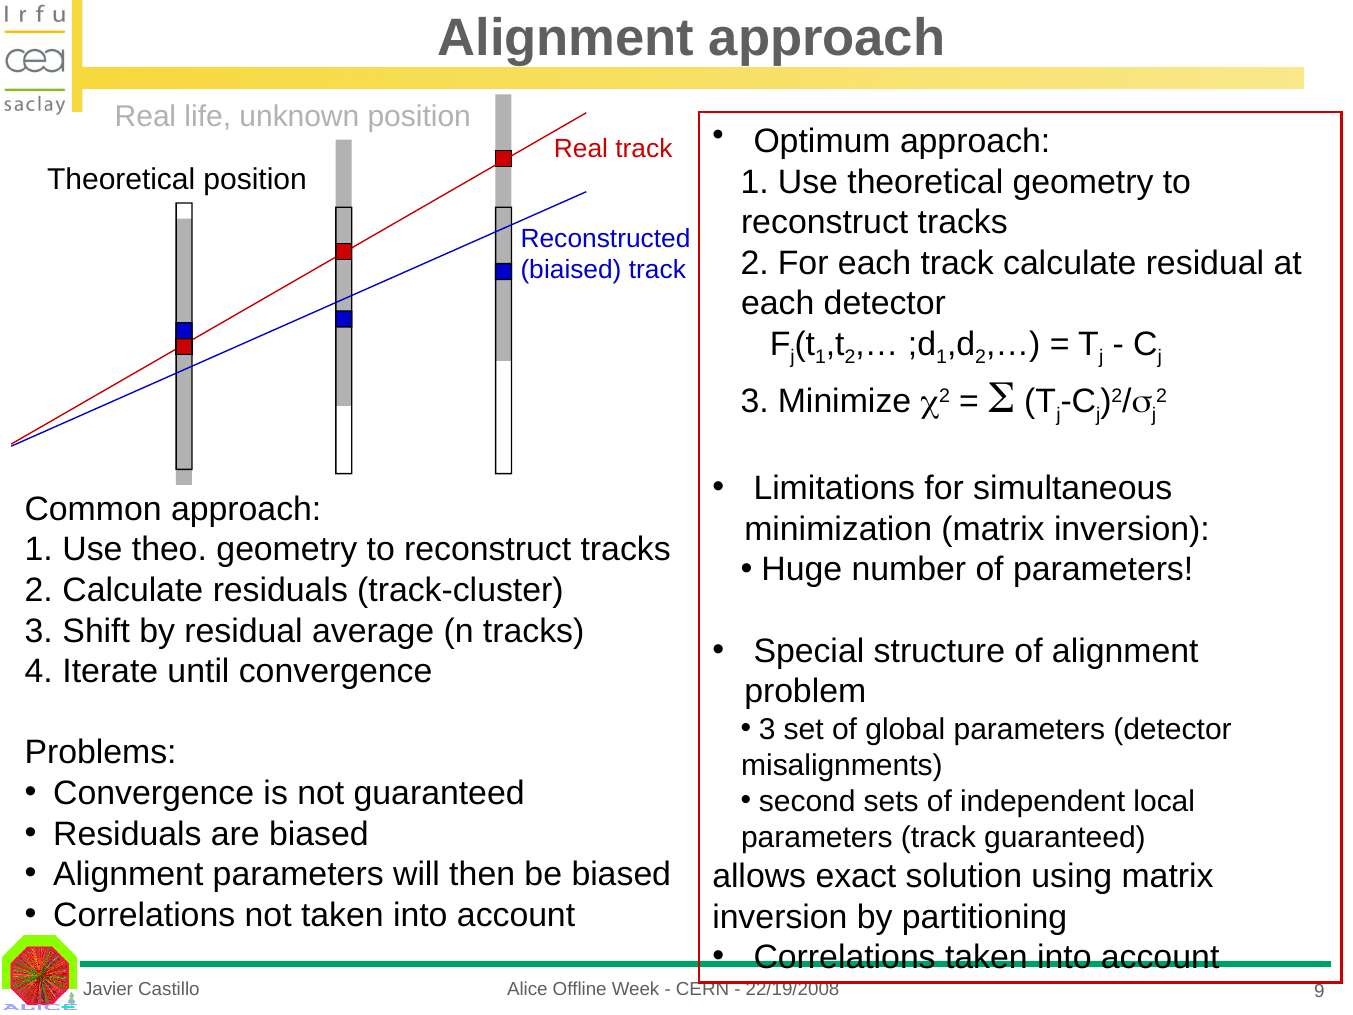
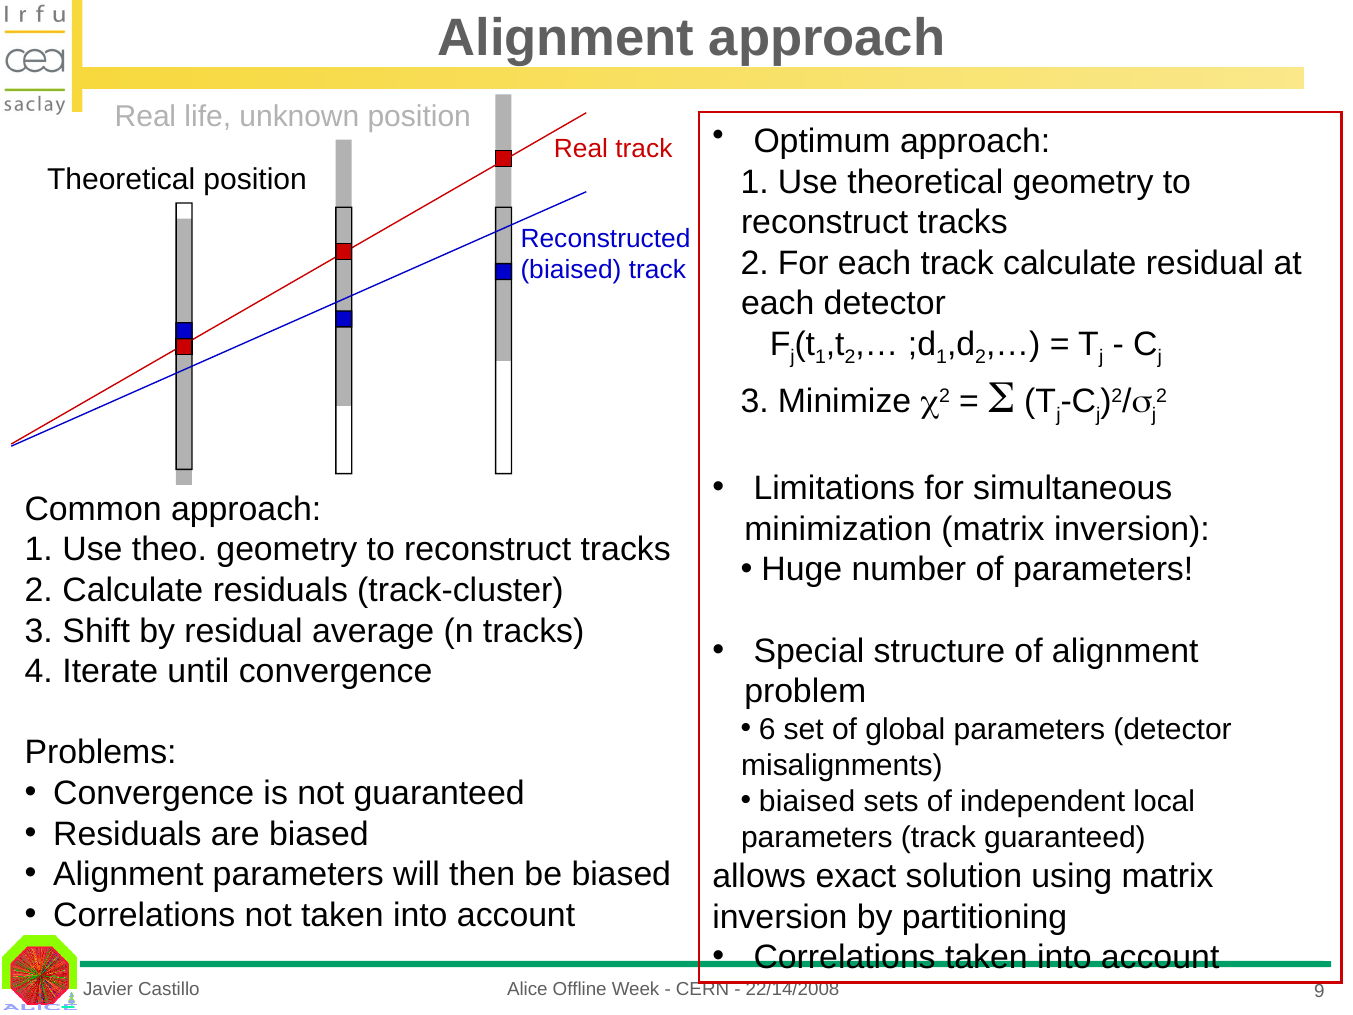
3 at (767, 729): 3 -> 6
second at (807, 802): second -> biaised
22/19/2008: 22/19/2008 -> 22/14/2008
